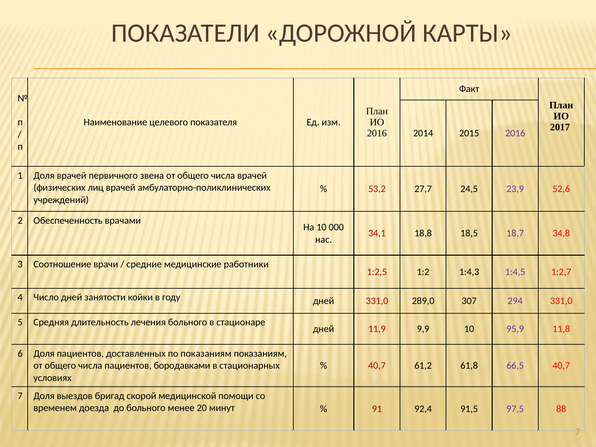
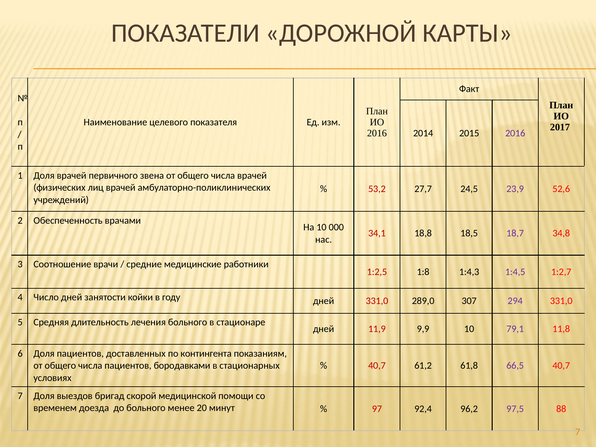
1:2: 1:2 -> 1:8
95,9: 95,9 -> 79,1
по показаниям: показаниям -> контингента
91: 91 -> 97
91,5: 91,5 -> 96,2
